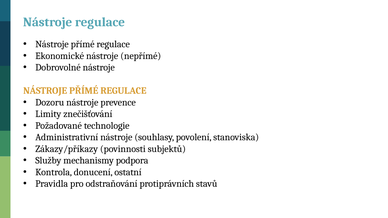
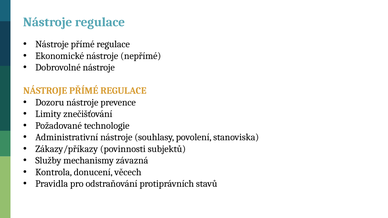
podpora: podpora -> závazná
ostatní: ostatní -> věcech
